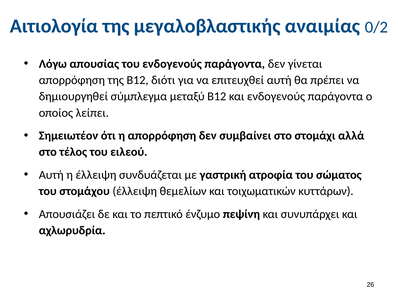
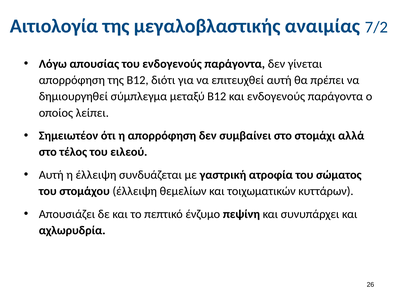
0/2: 0/2 -> 7/2
